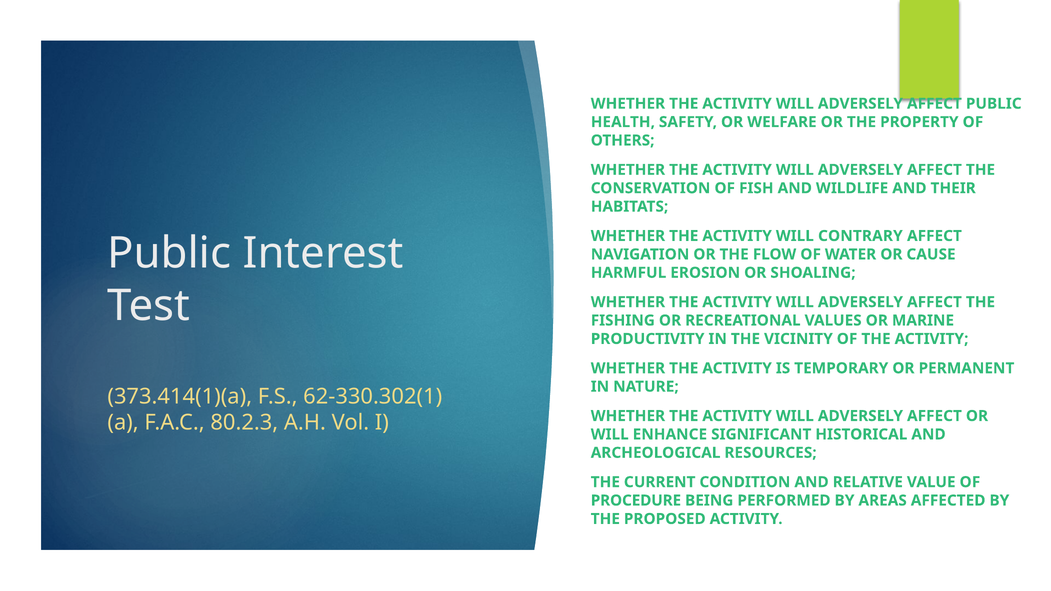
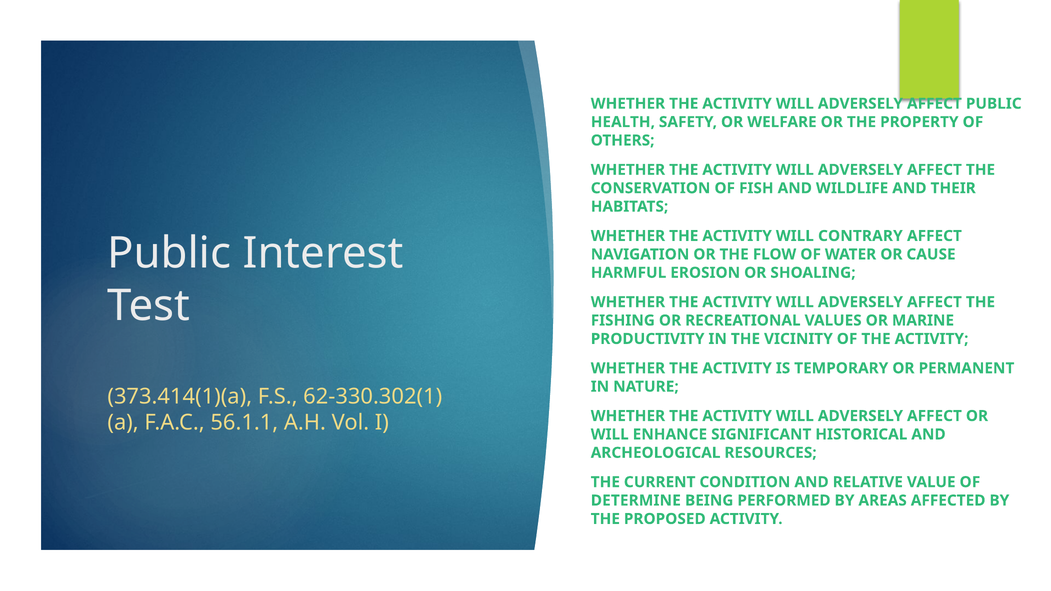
80.2.3: 80.2.3 -> 56.1.1
PROCEDURE: PROCEDURE -> DETERMINE
